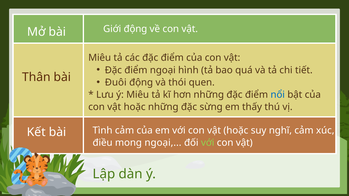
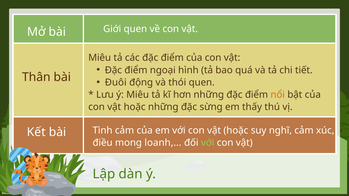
Giới động: động -> quen
nổi colour: blue -> orange
mong ngoại: ngoại -> loanh
